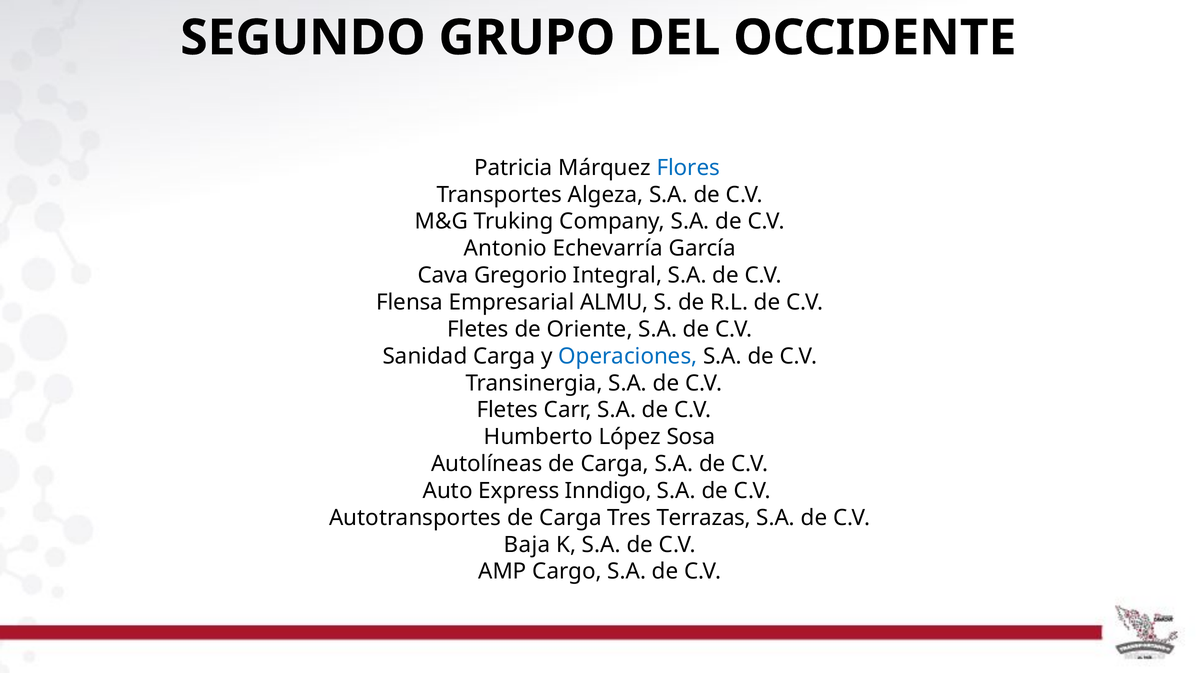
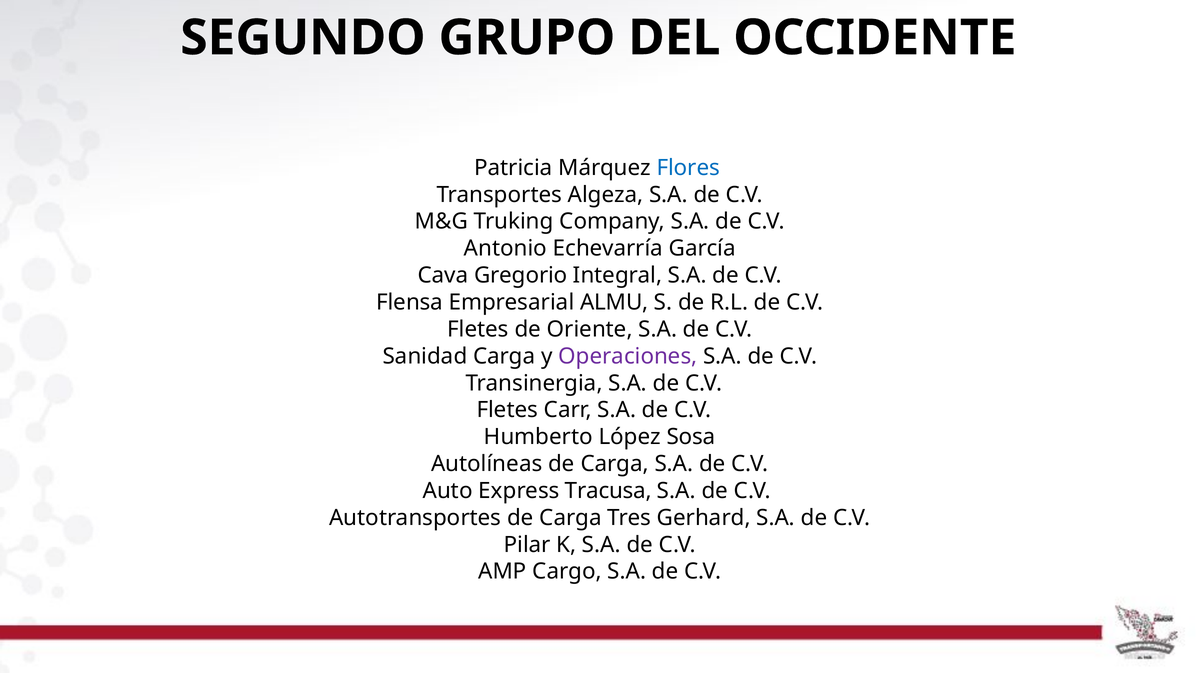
Operaciones colour: blue -> purple
Inndigo: Inndigo -> Tracusa
Terrazas: Terrazas -> Gerhard
Baja: Baja -> Pilar
